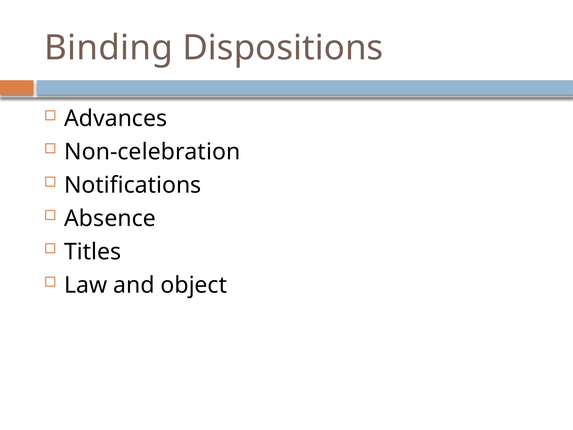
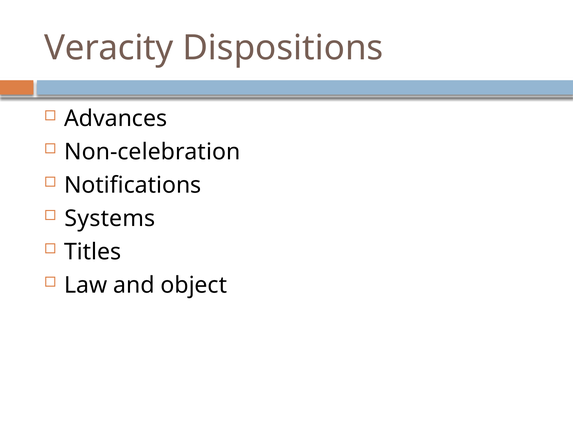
Binding: Binding -> Veracity
Absence: Absence -> Systems
